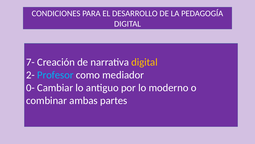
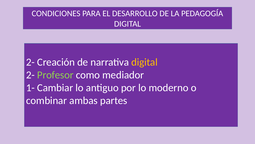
7- at (30, 62): 7- -> 2-
Profesor colour: light blue -> light green
0-: 0- -> 1-
